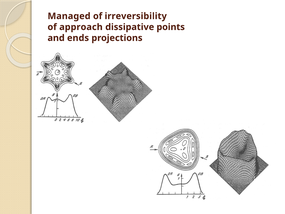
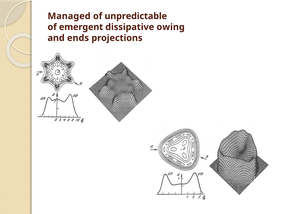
irreversibility: irreversibility -> unpredictable
approach: approach -> emergent
points: points -> owing
